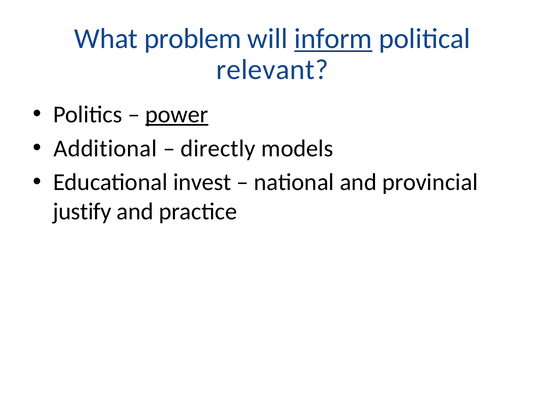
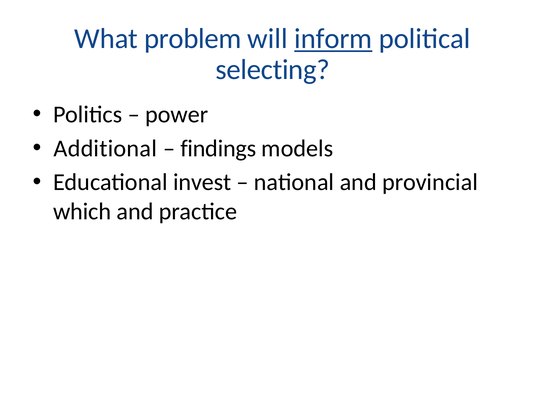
relevant: relevant -> selecting
power underline: present -> none
directly: directly -> findings
justify: justify -> which
